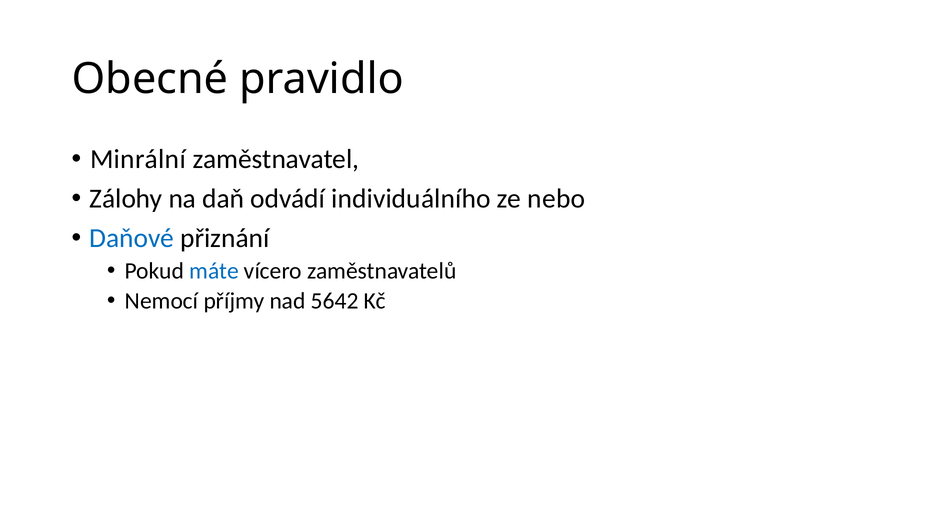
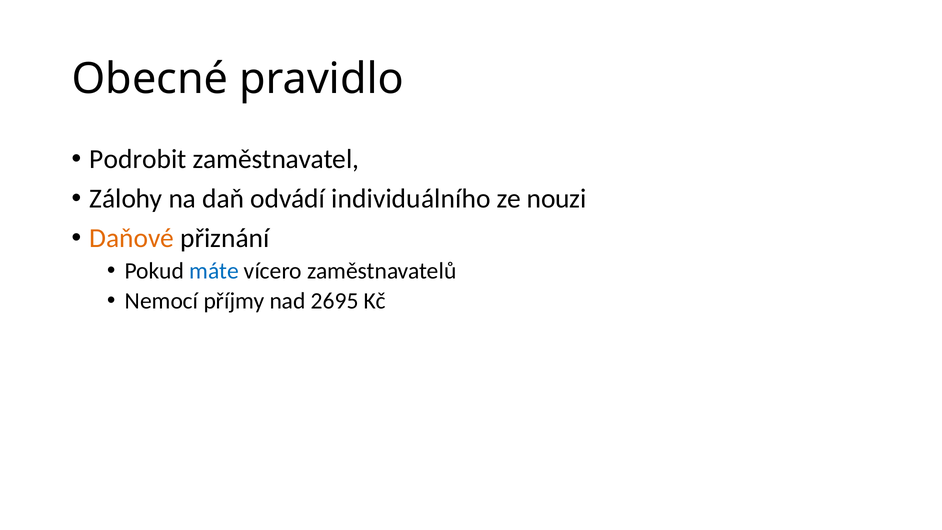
Minrální: Minrální -> Podrobit
nebo: nebo -> nouzi
Daňové colour: blue -> orange
5642: 5642 -> 2695
